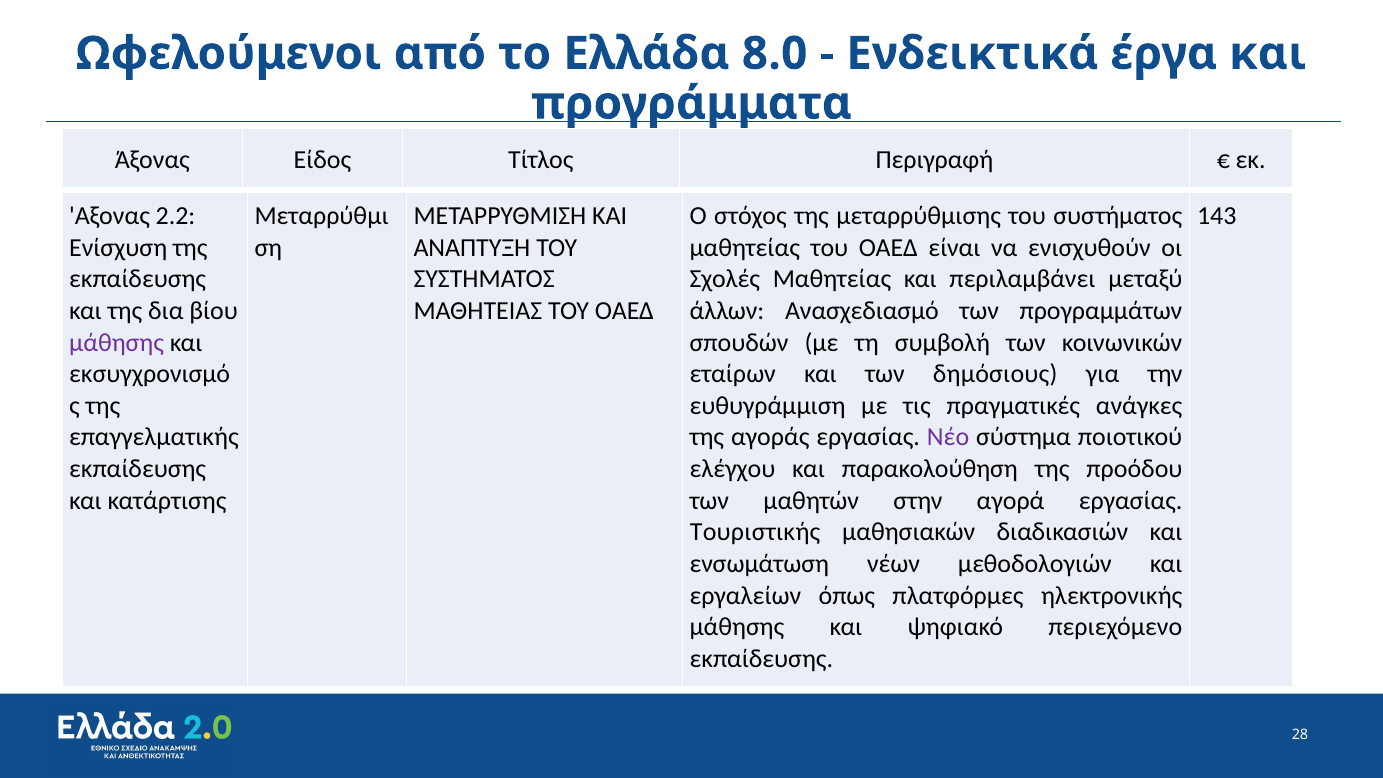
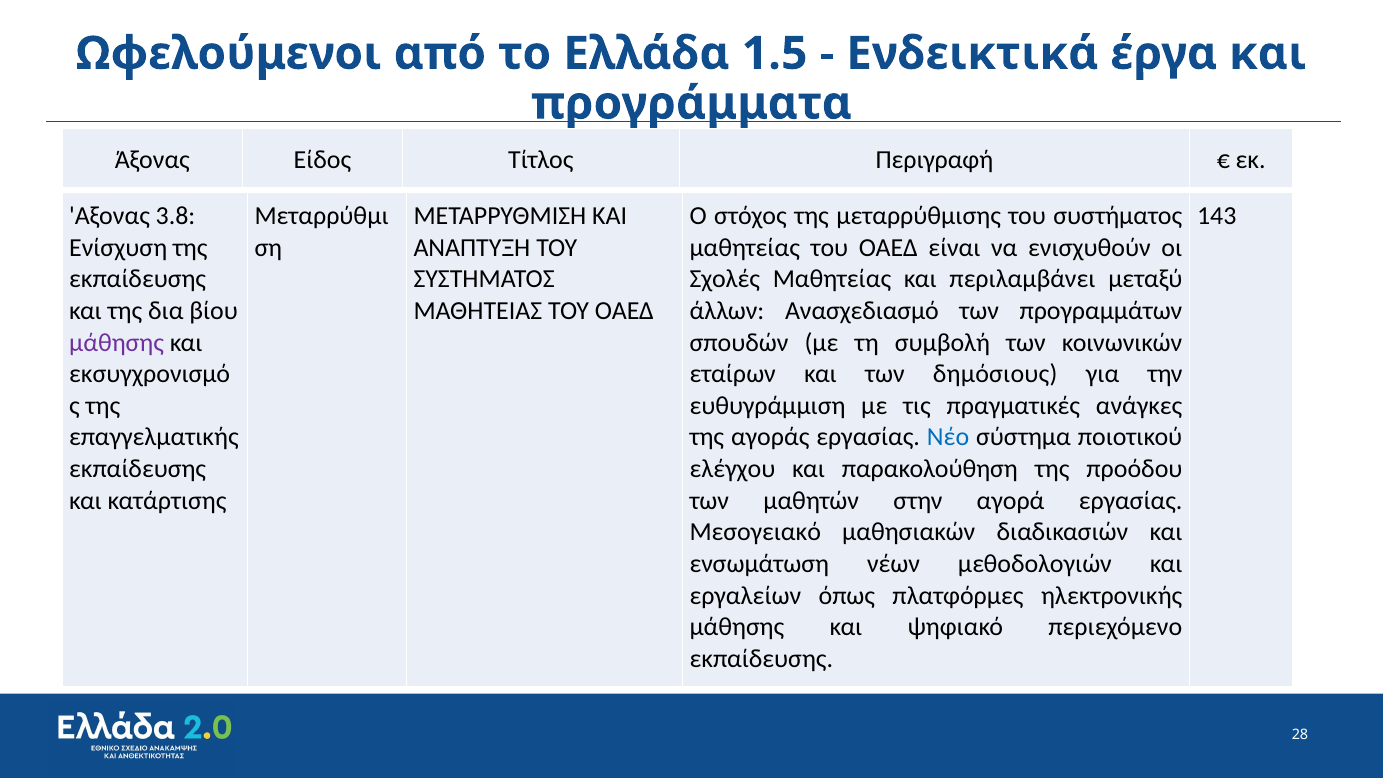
8.0: 8.0 -> 1.5
2.2: 2.2 -> 3.8
Νέο colour: purple -> blue
Τουριστικής: Τουριστικής -> Μεσογειακό
